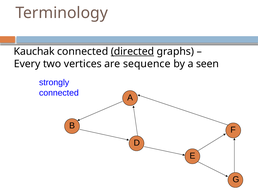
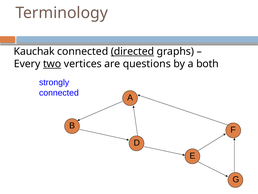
two underline: none -> present
sequence: sequence -> questions
seen: seen -> both
